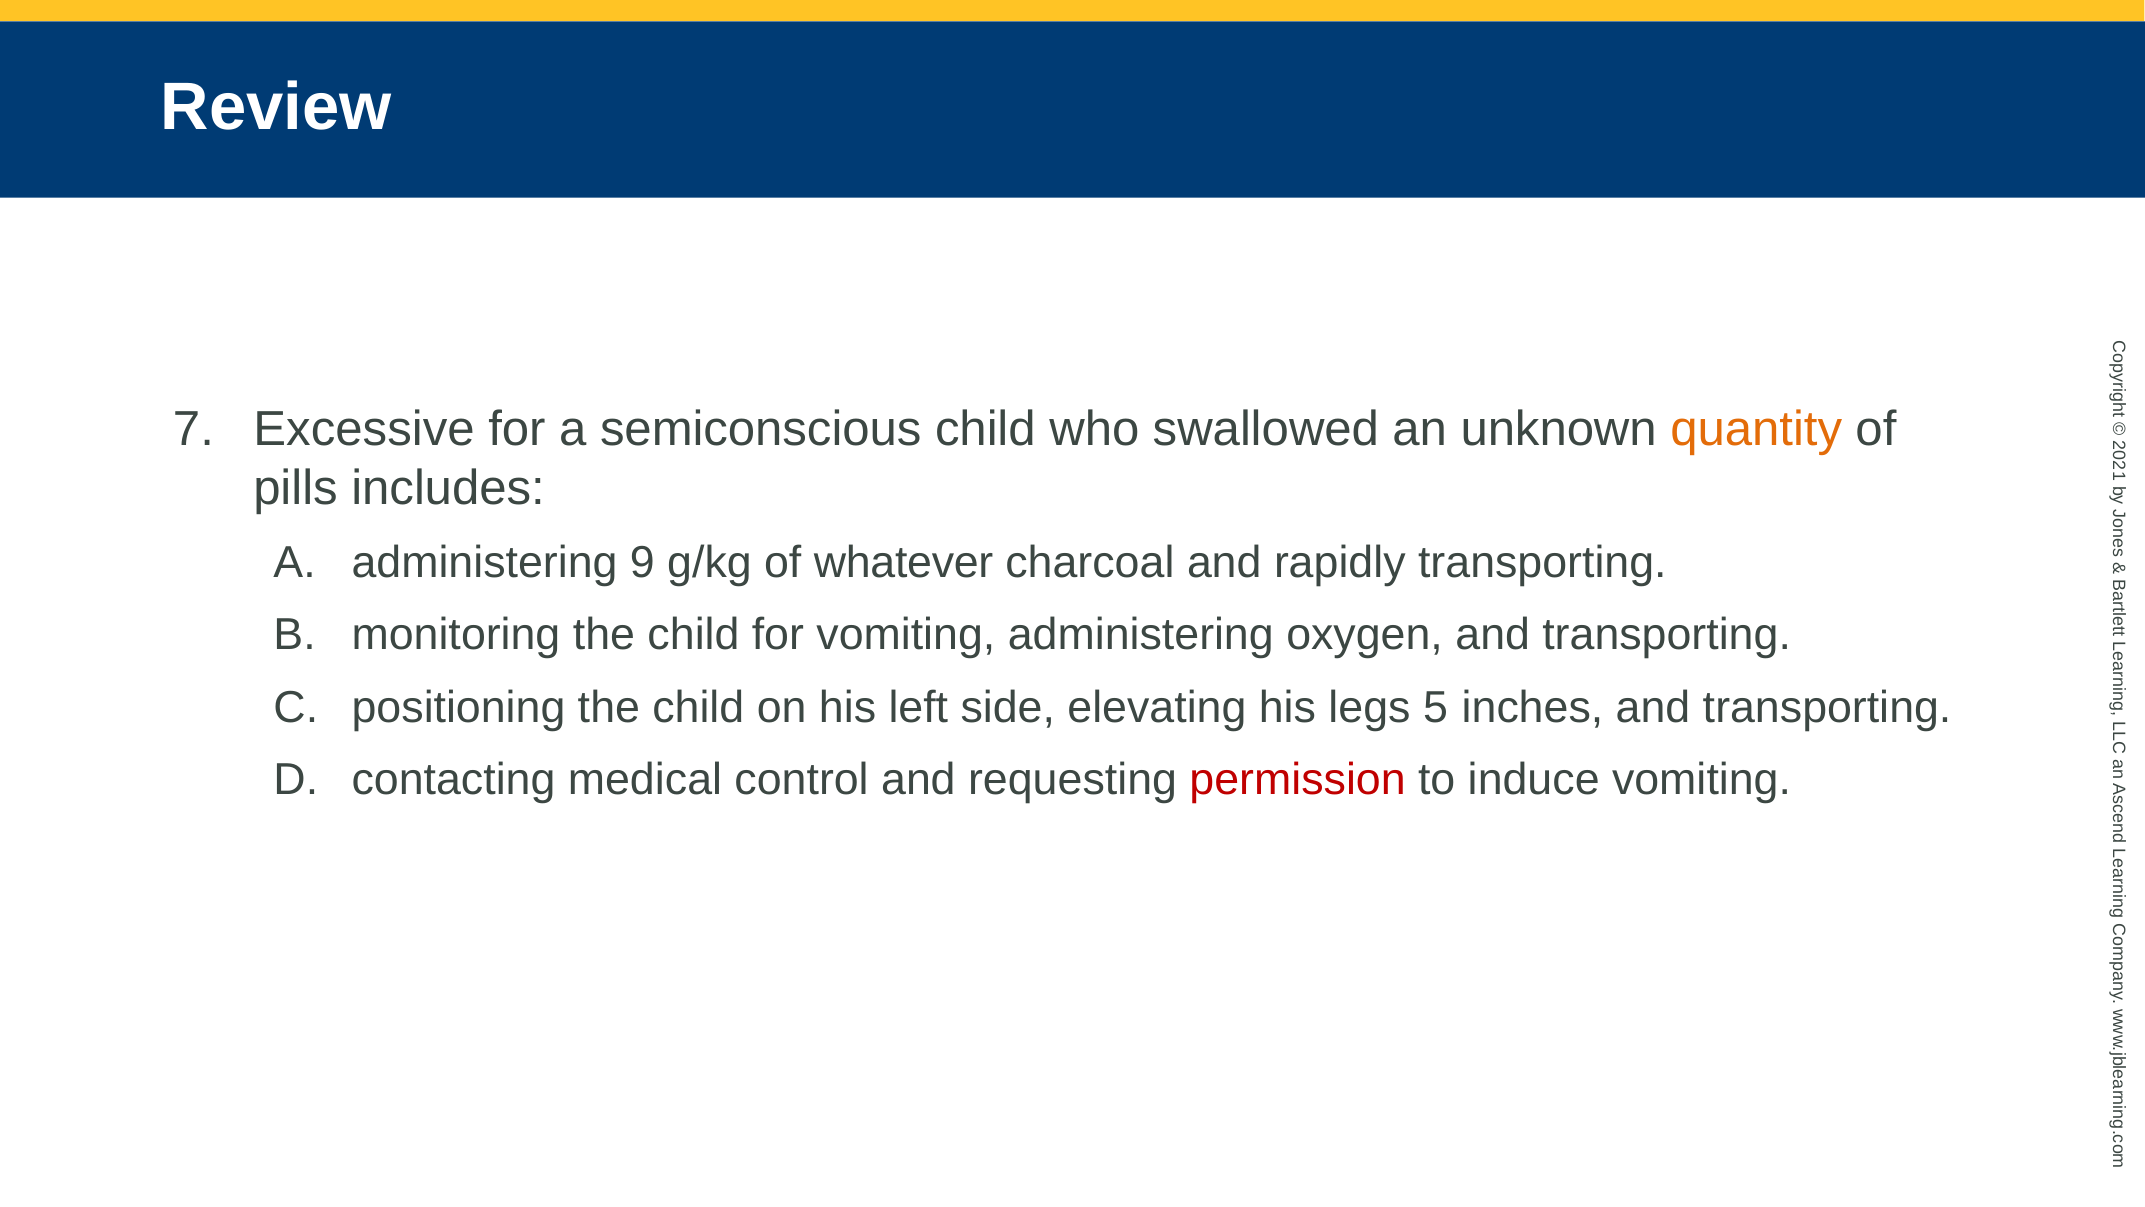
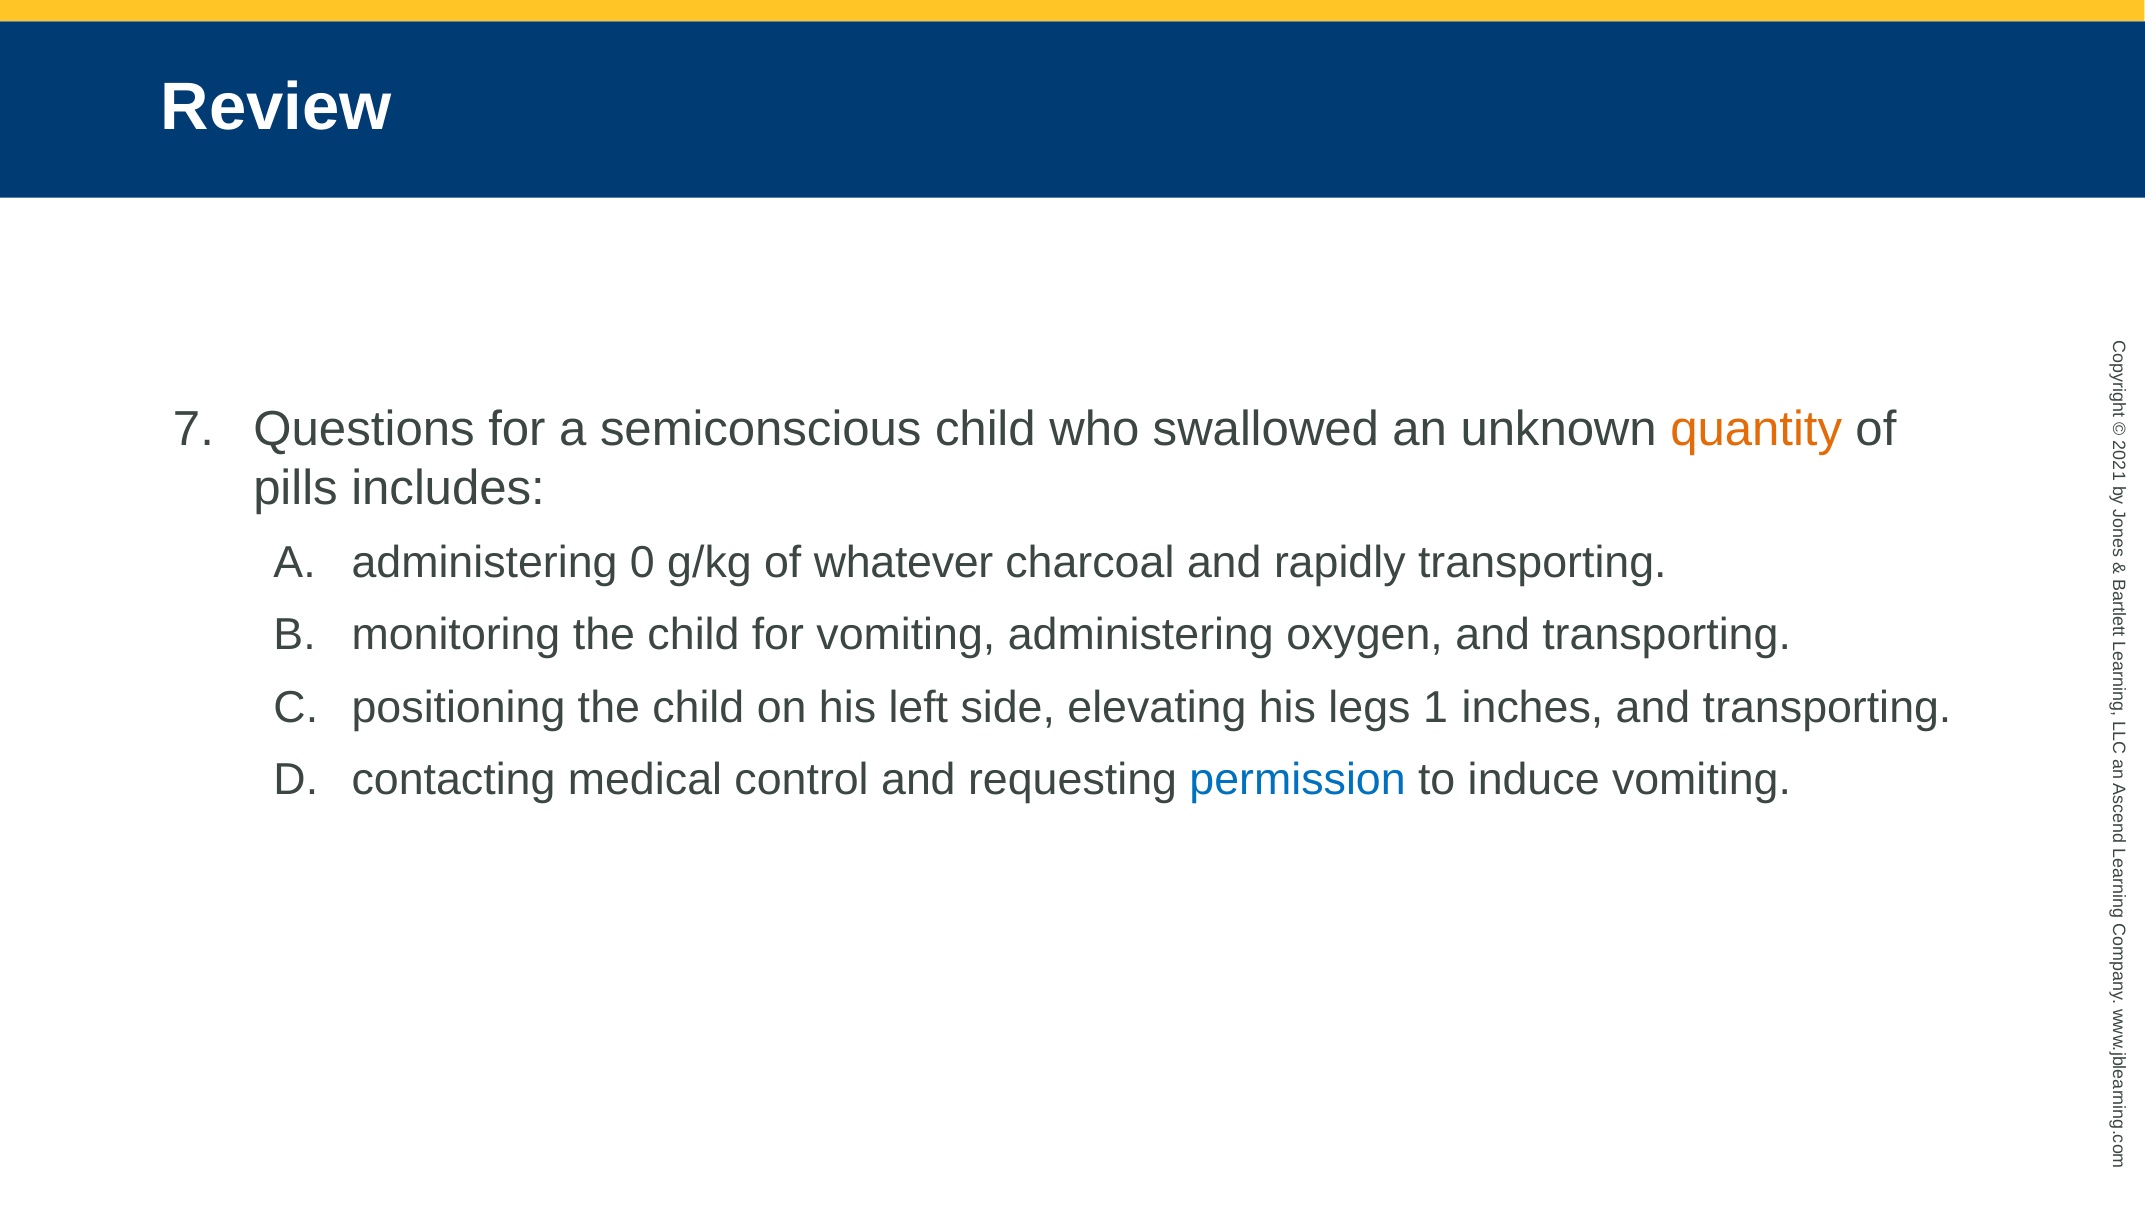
Excessive: Excessive -> Questions
administering 9: 9 -> 0
legs 5: 5 -> 1
permission colour: red -> blue
